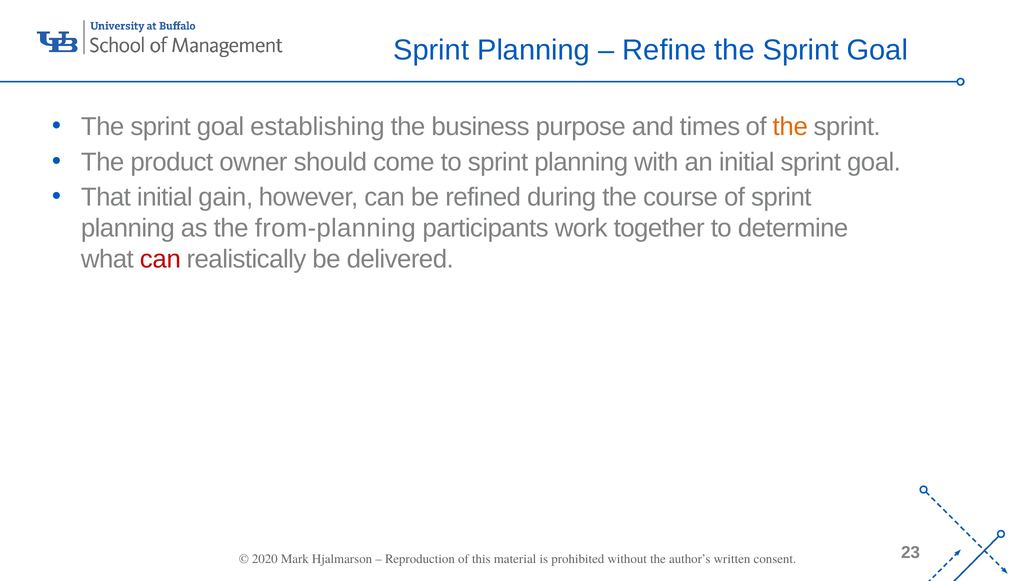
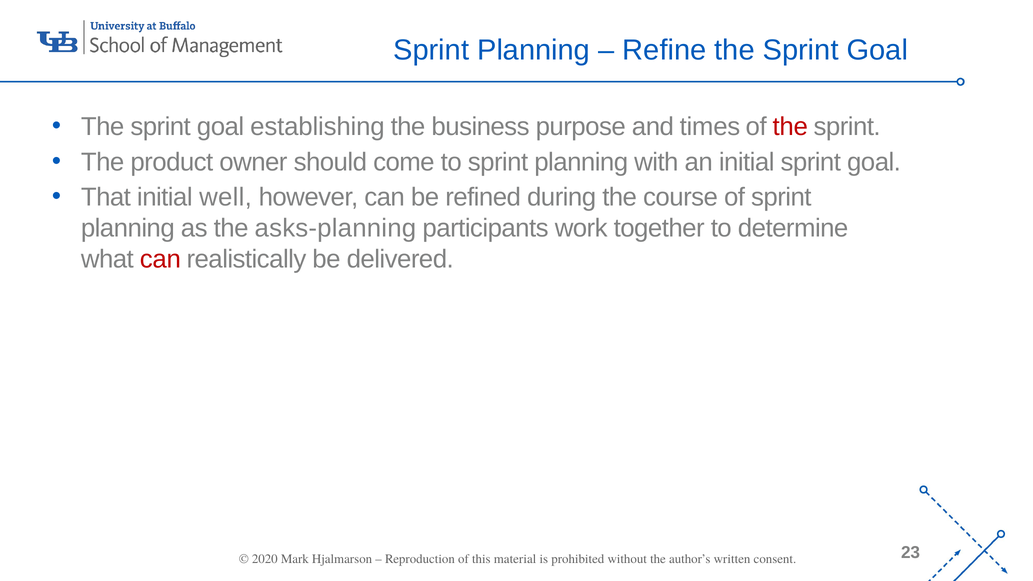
the at (790, 127) colour: orange -> red
gain: gain -> well
from-planning: from-planning -> asks-planning
